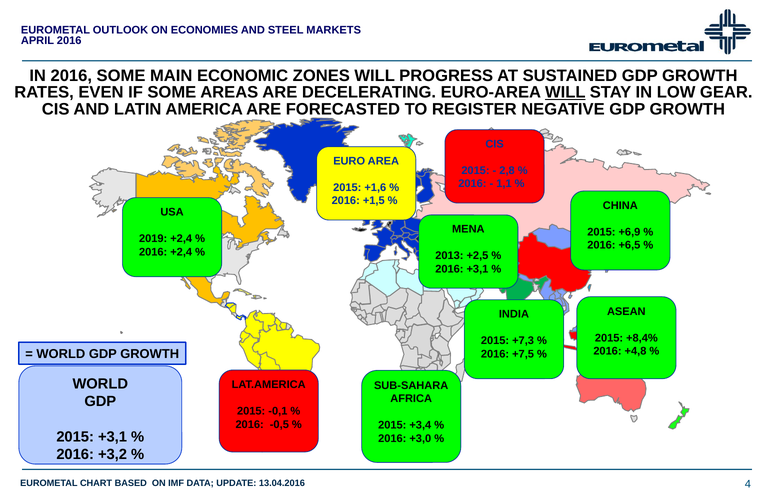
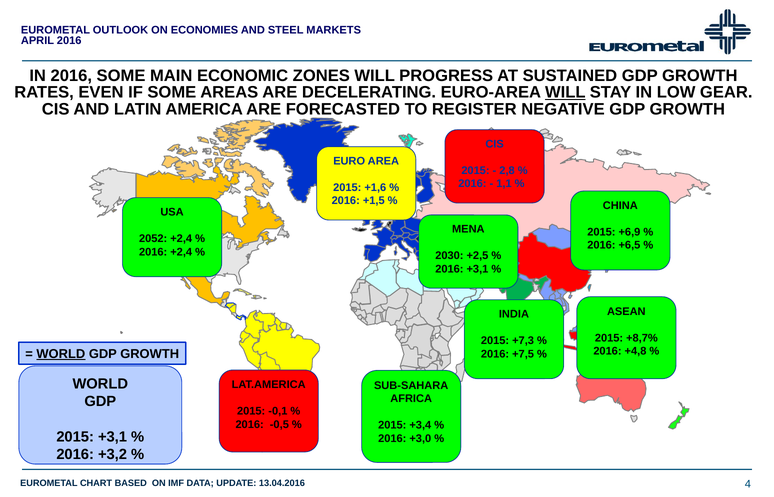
2019: 2019 -> 2052
2013: 2013 -> 2030
+8,4%: +8,4% -> +8,7%
WORLD at (61, 354) underline: none -> present
